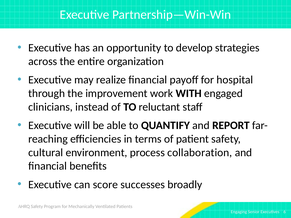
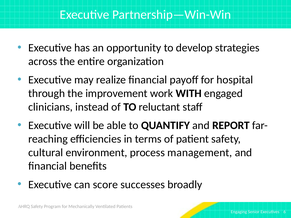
collaboration: collaboration -> management
